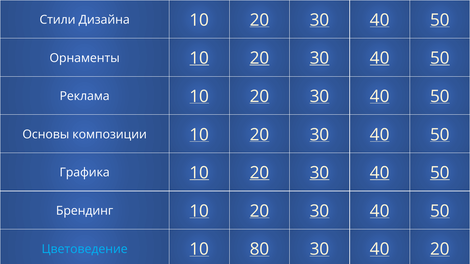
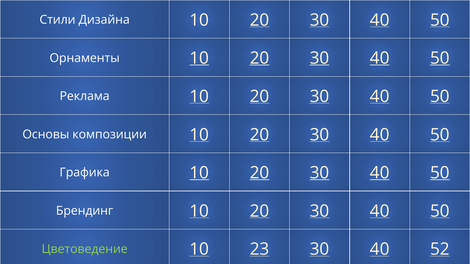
Цветоведение colour: light blue -> light green
80: 80 -> 23
40 20: 20 -> 52
